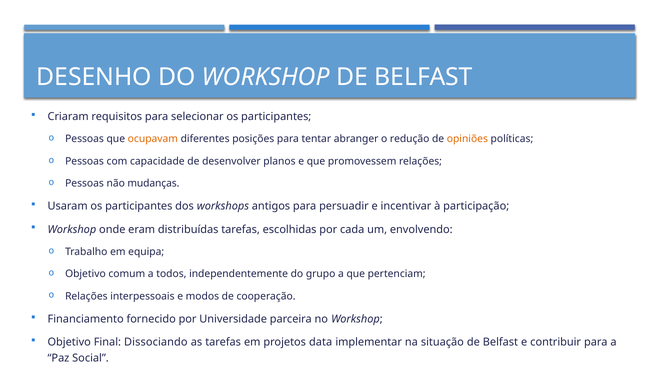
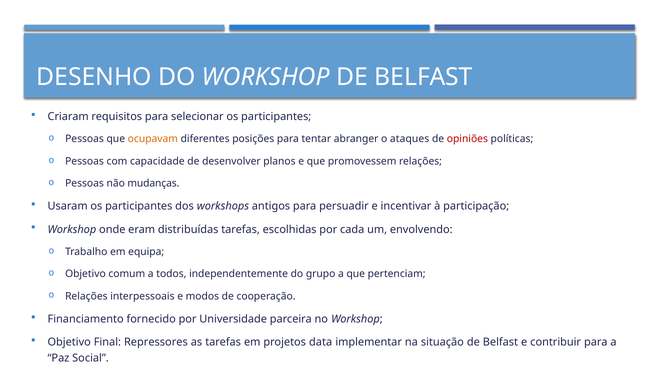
redução: redução -> ataques
opiniões colour: orange -> red
Dissociando: Dissociando -> Repressores
